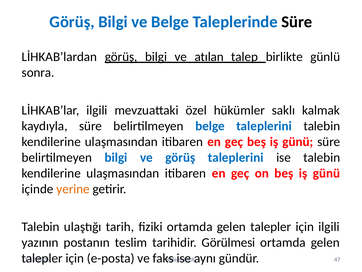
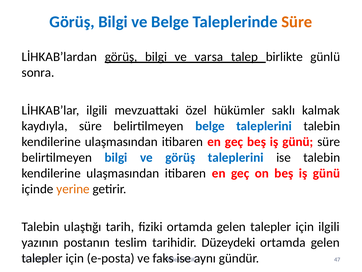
Süre at (297, 22) colour: black -> orange
atılan: atılan -> varsa
Görülmesi: Görülmesi -> Düzeydeki
